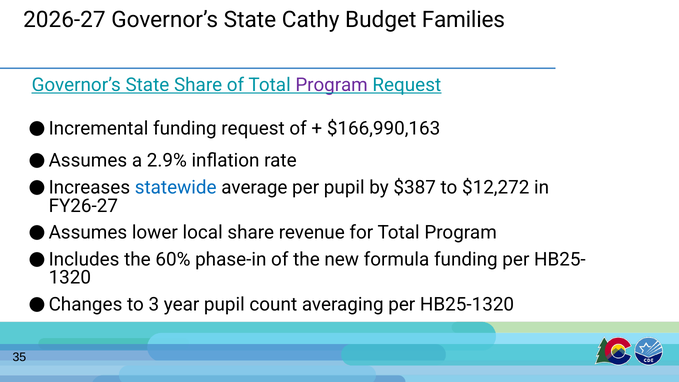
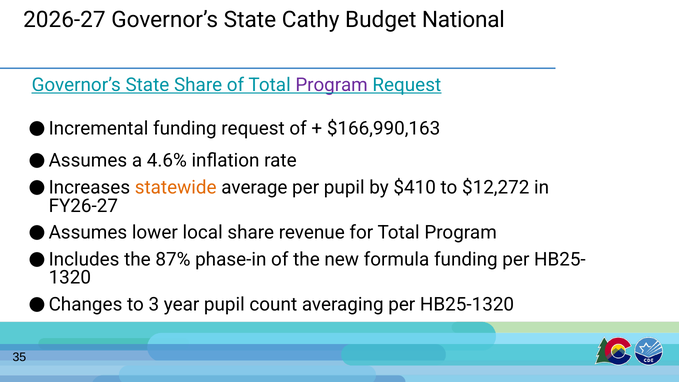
Families: Families -> National
2.9%: 2.9% -> 4.6%
statewide colour: blue -> orange
$387: $387 -> $410
60%: 60% -> 87%
